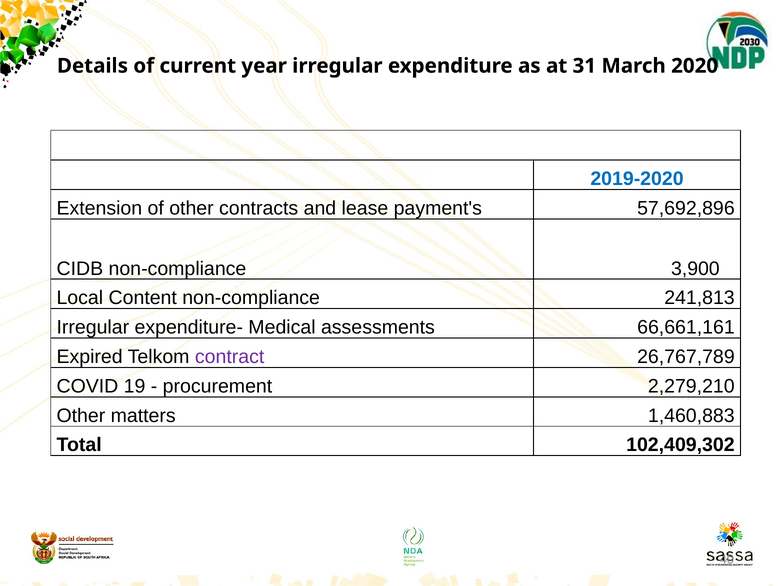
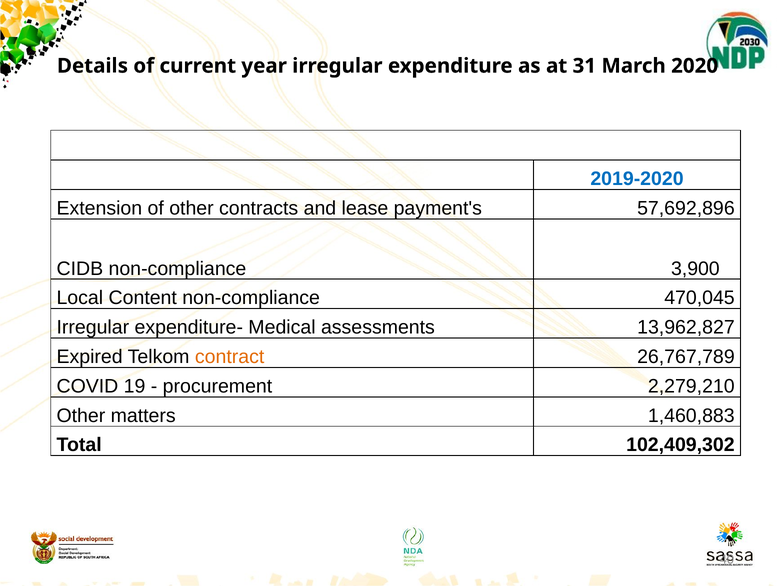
241,813: 241,813 -> 470,045
66,661,161: 66,661,161 -> 13,962,827
contract colour: purple -> orange
